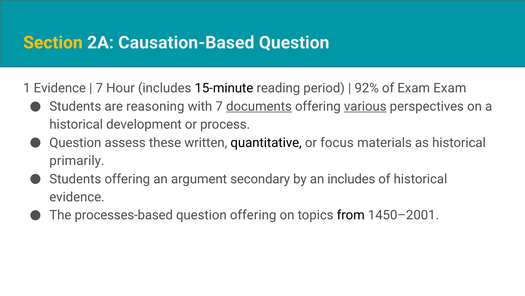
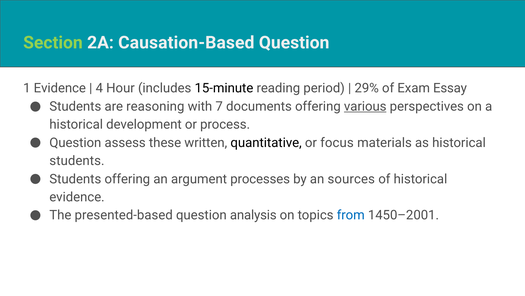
Section colour: yellow -> light green
7 at (99, 88): 7 -> 4
92%: 92% -> 29%
Exam Exam: Exam -> Essay
documents underline: present -> none
primarily at (77, 161): primarily -> students
secondary: secondary -> processes
an includes: includes -> sources
processes-based: processes-based -> presented-based
question offering: offering -> analysis
from colour: black -> blue
